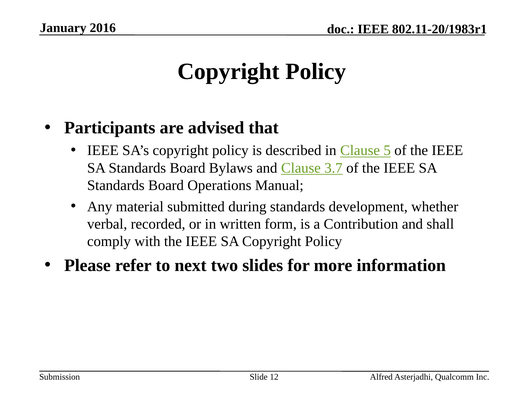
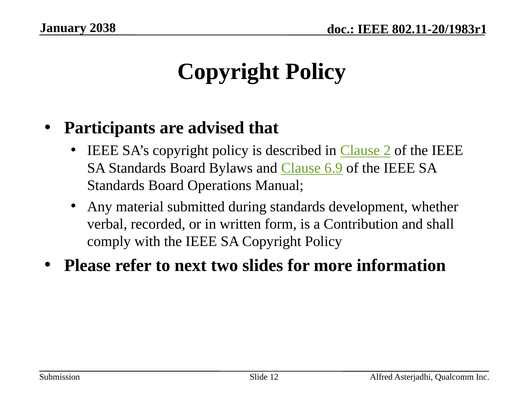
2016: 2016 -> 2038
5: 5 -> 2
3.7: 3.7 -> 6.9
